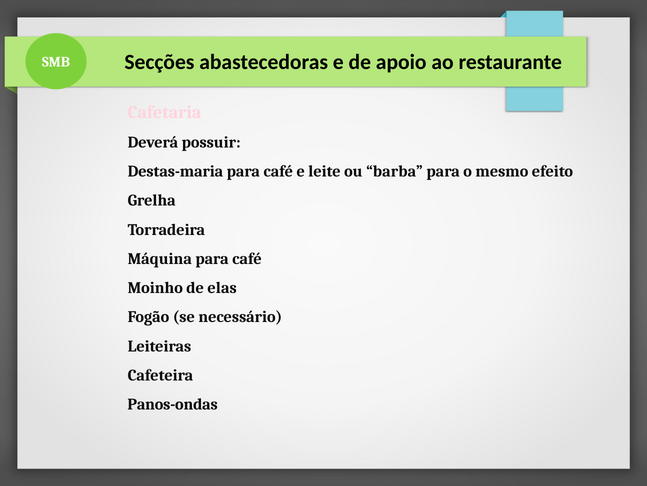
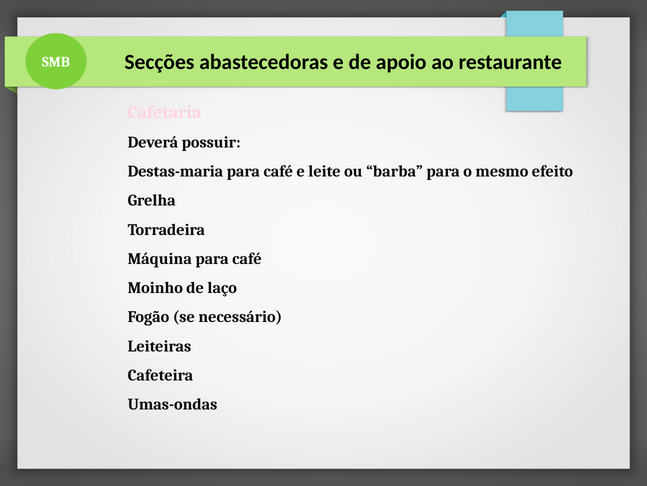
elas: elas -> laço
Panos-ondas: Panos-ondas -> Umas-ondas
